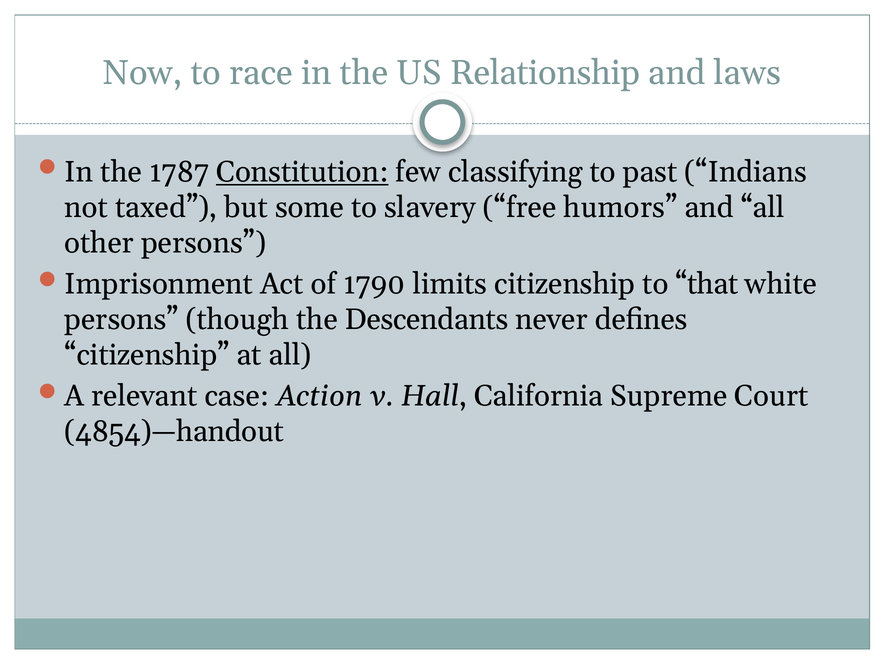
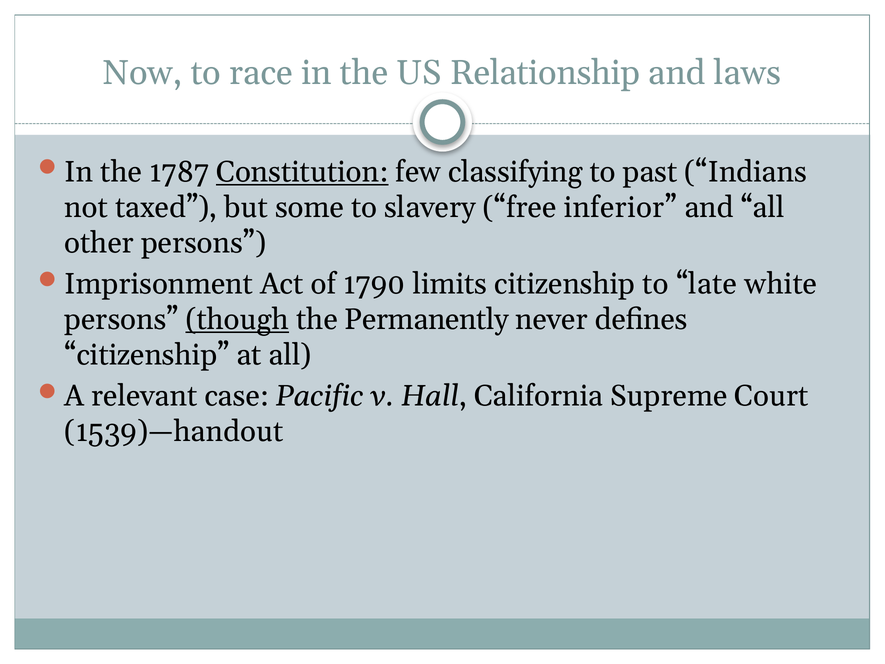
humors: humors -> inferior
that: that -> late
though underline: none -> present
Descendants: Descendants -> Permanently
Action: Action -> Pacific
4854)—handout: 4854)—handout -> 1539)—handout
